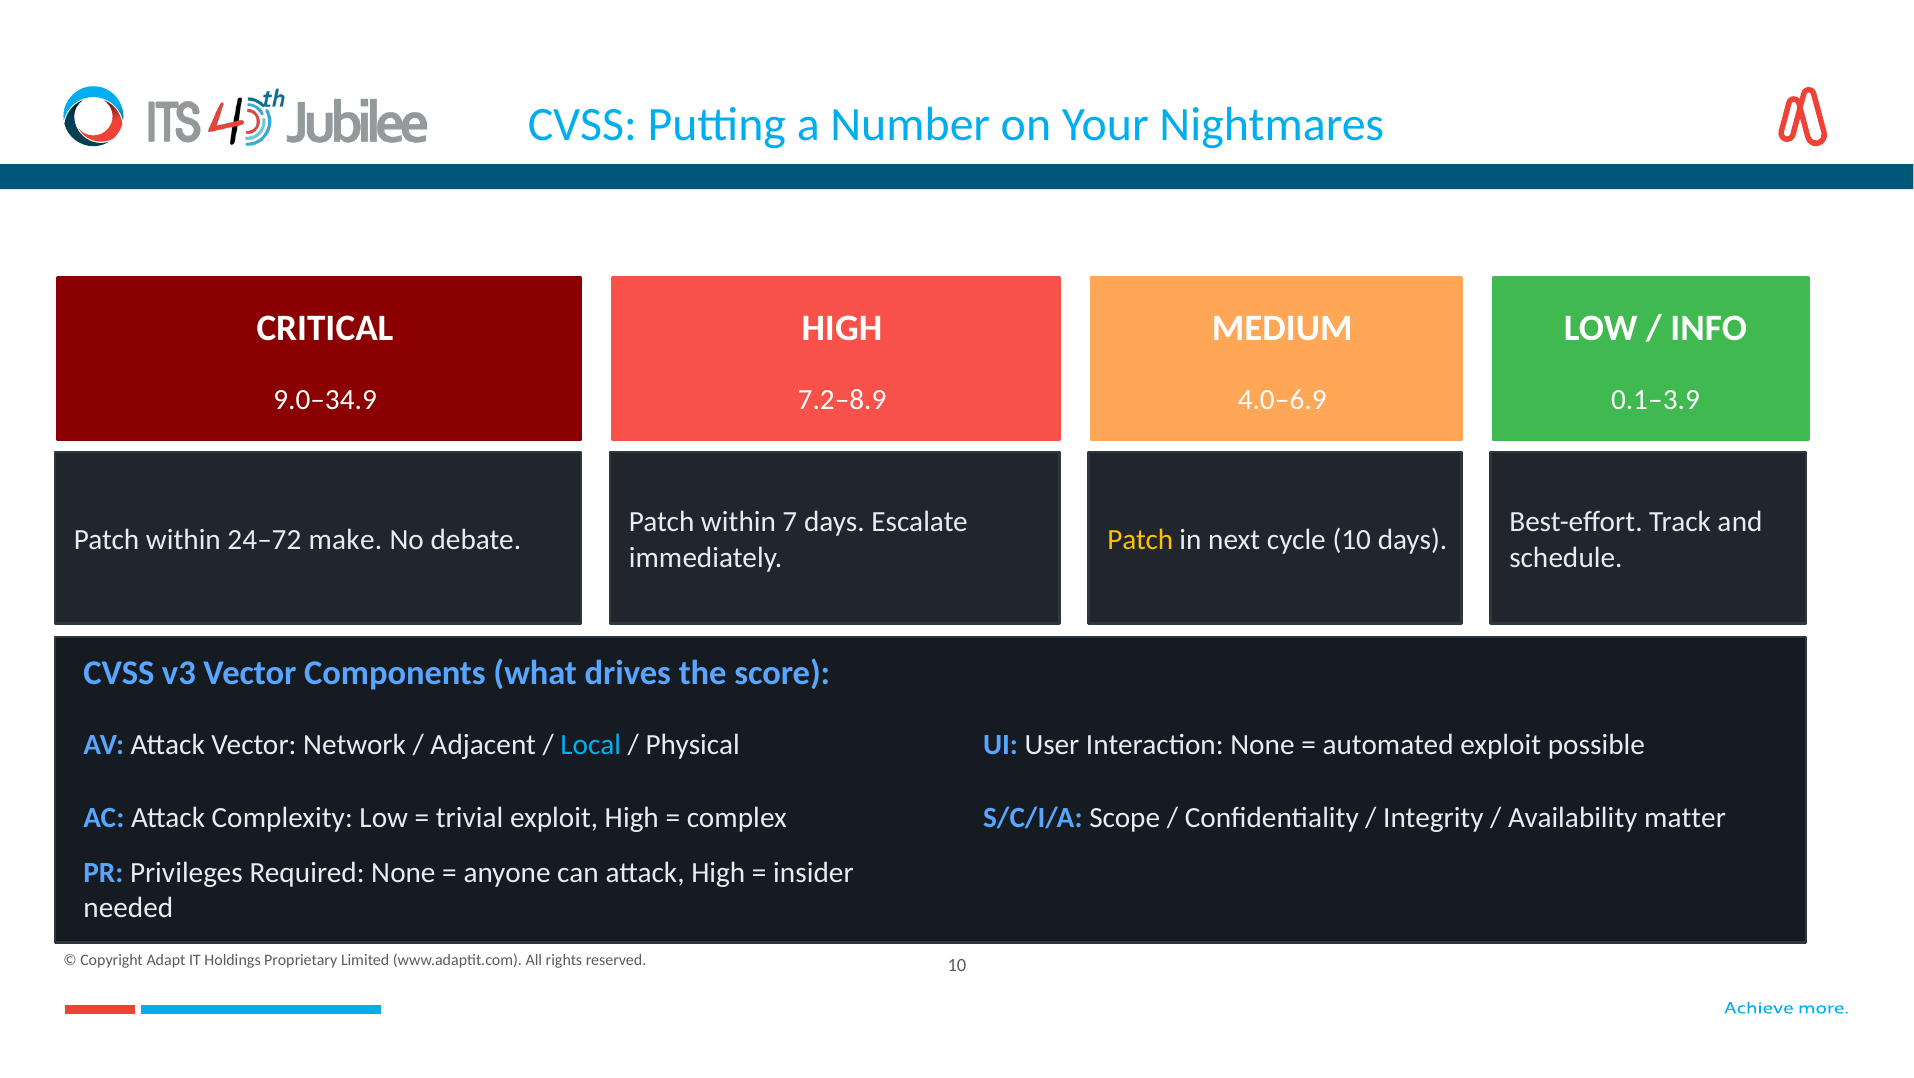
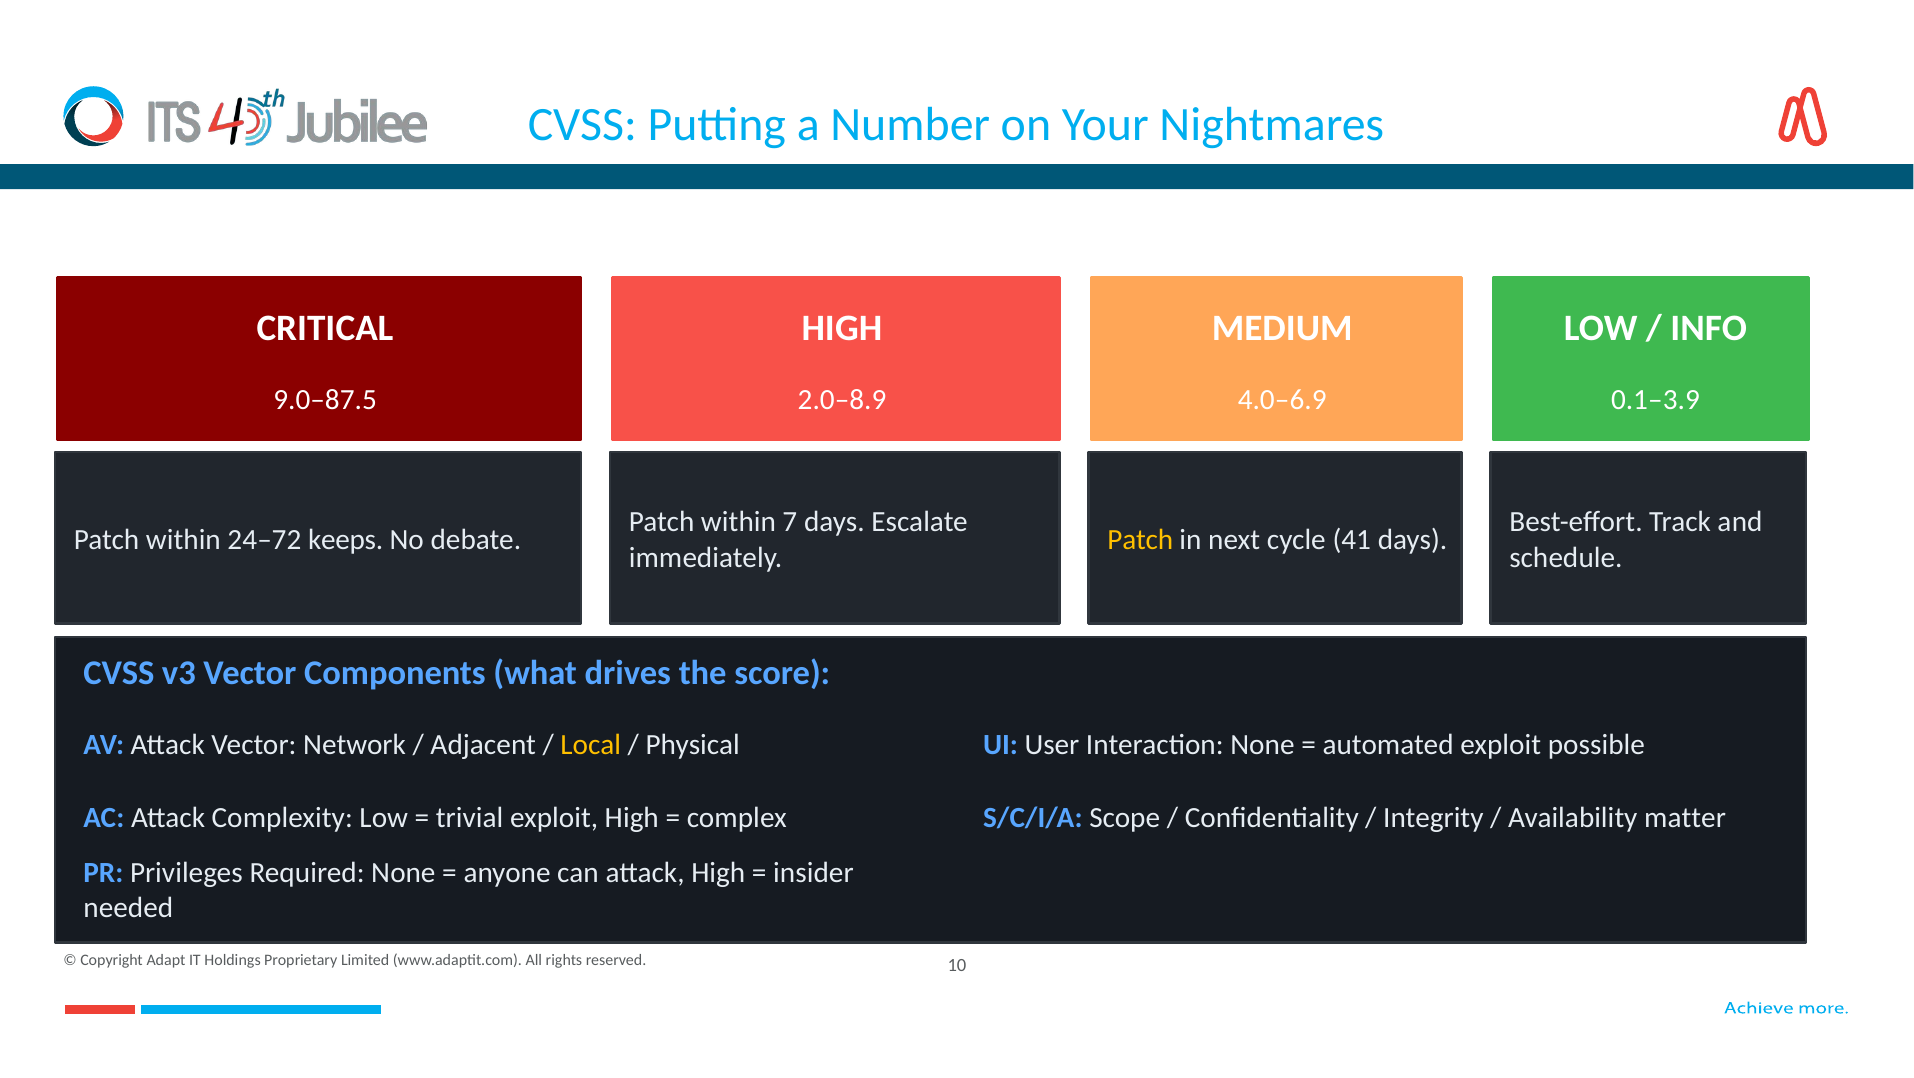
9.0–34.9: 9.0–34.9 -> 9.0–87.5
7.2–8.9: 7.2–8.9 -> 2.0–8.9
make: make -> keeps
cycle 10: 10 -> 41
Local colour: light blue -> yellow
